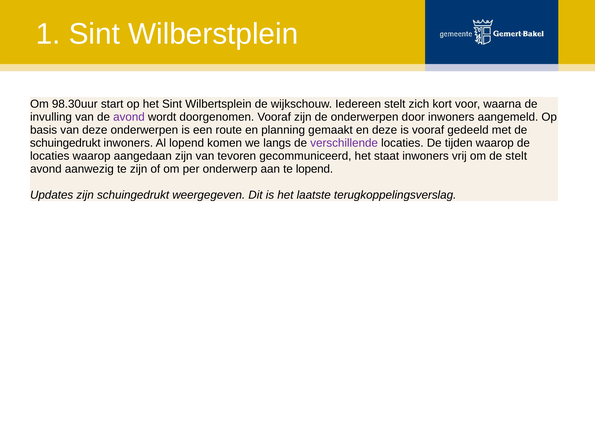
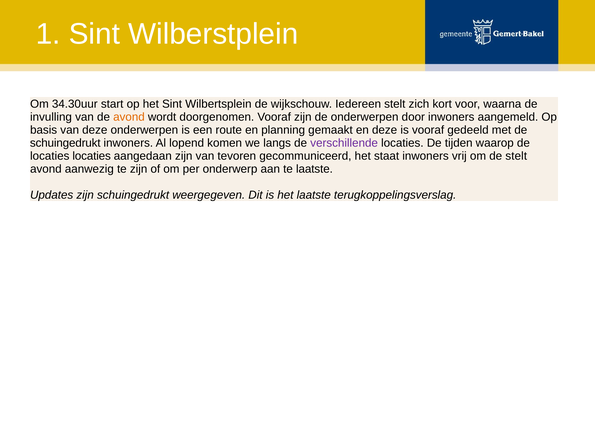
98.30uur: 98.30uur -> 34.30uur
avond at (129, 117) colour: purple -> orange
locaties waarop: waarop -> locaties
te lopend: lopend -> laatste
